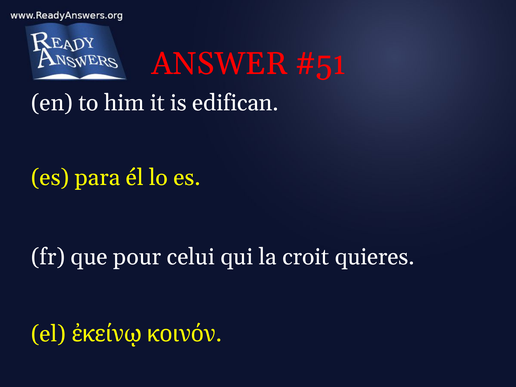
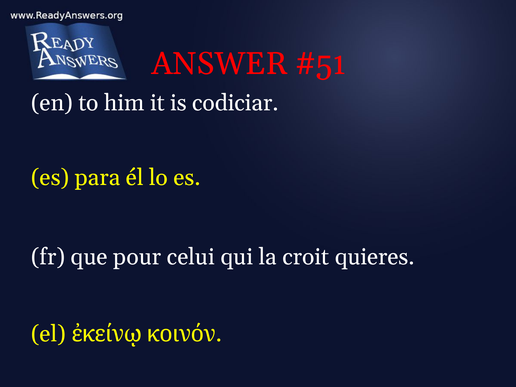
edifican: edifican -> codiciar
